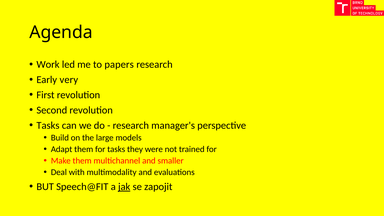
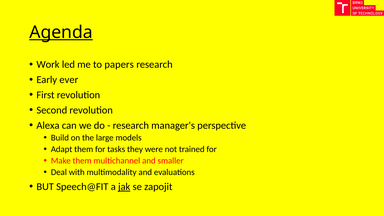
Agenda underline: none -> present
very: very -> ever
Tasks at (48, 125): Tasks -> Alexa
